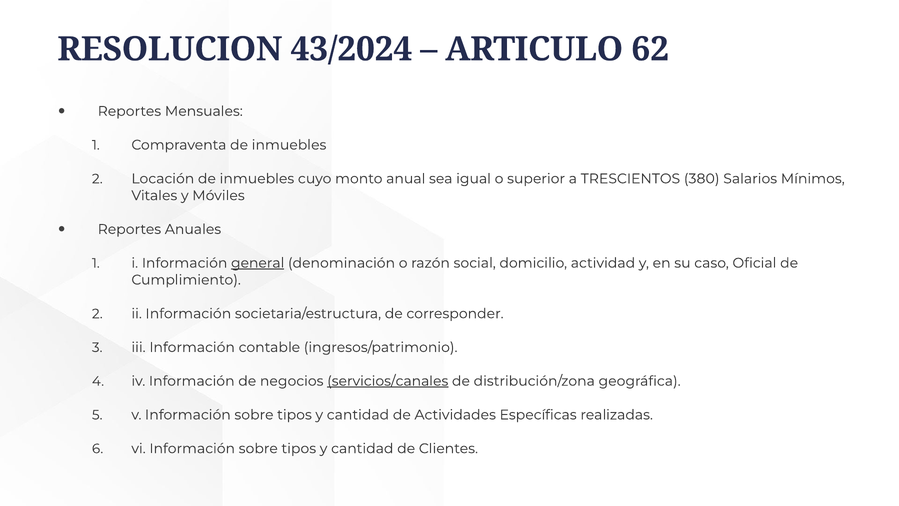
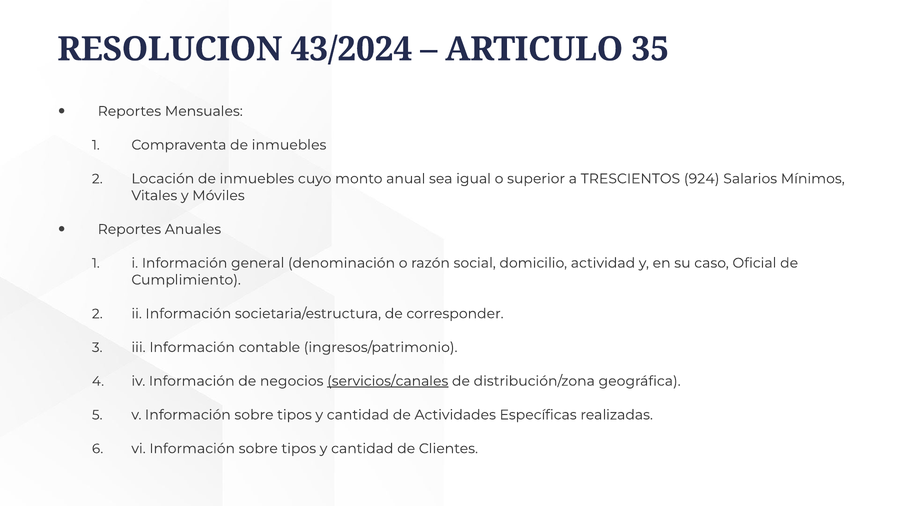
62: 62 -> 35
380: 380 -> 924
general underline: present -> none
